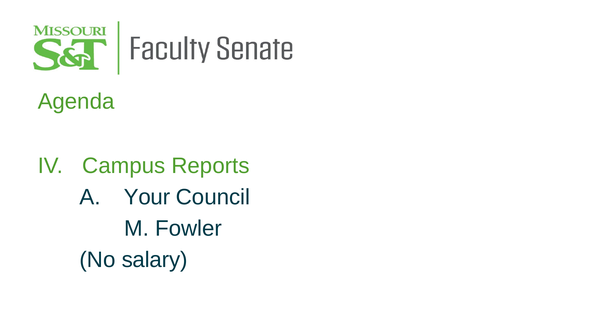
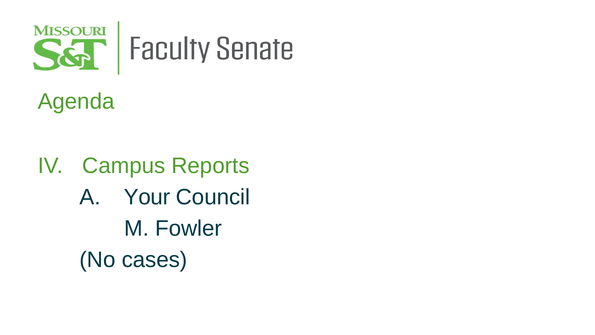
salary: salary -> cases
